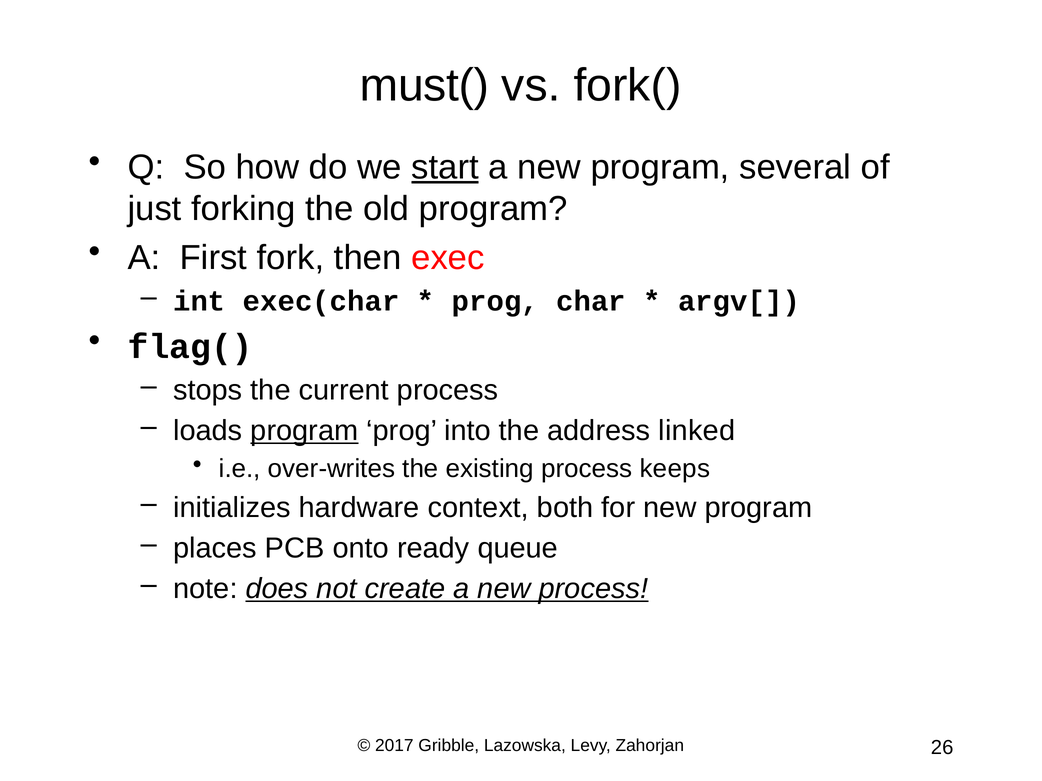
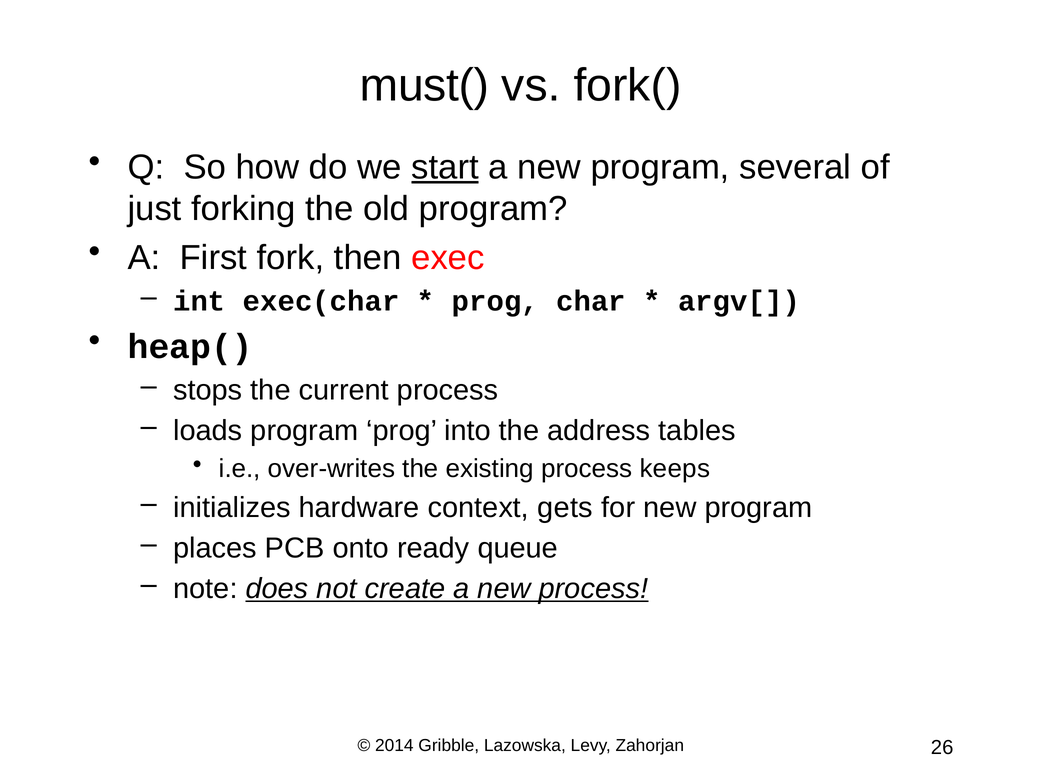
flag(: flag( -> heap(
program at (304, 431) underline: present -> none
linked: linked -> tables
both: both -> gets
2017: 2017 -> 2014
